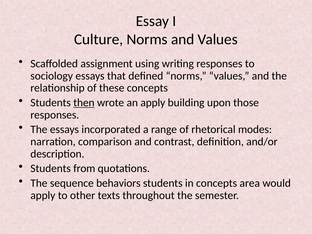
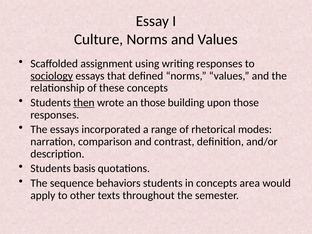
sociology underline: none -> present
an apply: apply -> those
from: from -> basis
